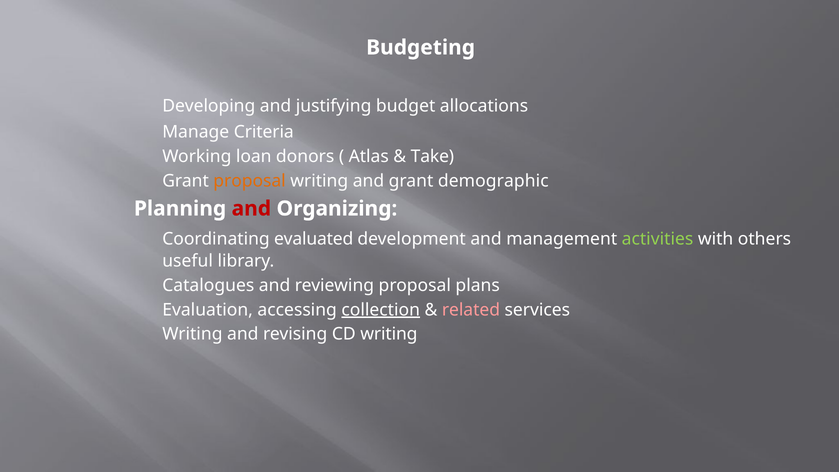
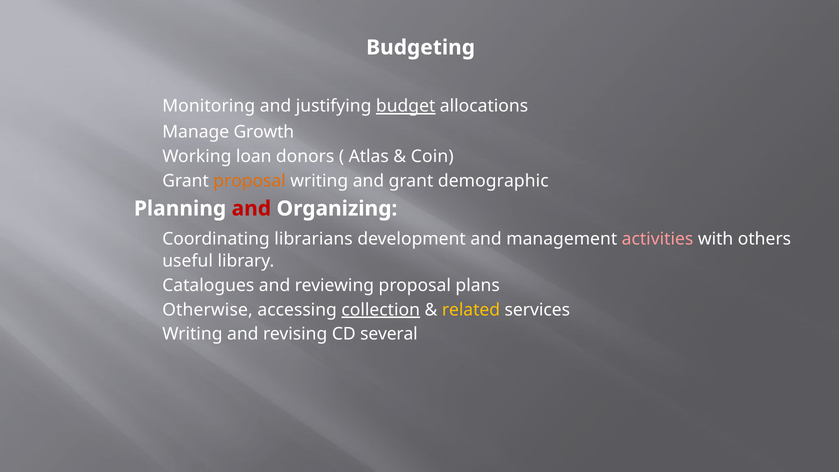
Developing: Developing -> Monitoring
budget underline: none -> present
Criteria: Criteria -> Growth
Take: Take -> Coin
evaluated: evaluated -> librarians
activities colour: light green -> pink
Evaluation: Evaluation -> Otherwise
related colour: pink -> yellow
CD writing: writing -> several
